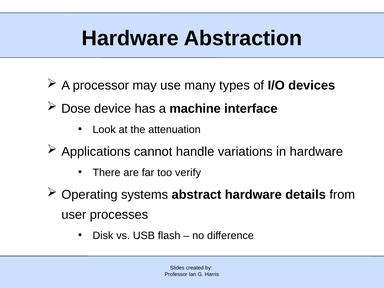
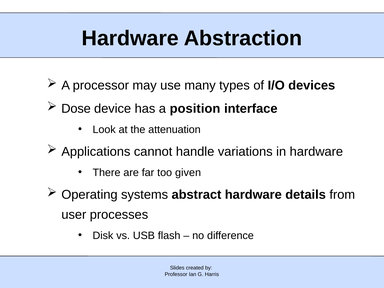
machine: machine -> position
verify: verify -> given
